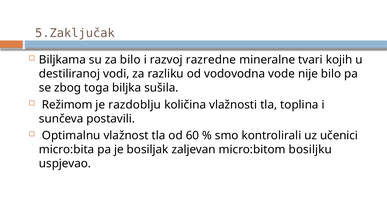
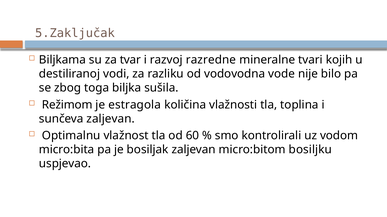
za bilo: bilo -> tvar
razdoblju: razdoblju -> estragola
sunčeva postavili: postavili -> zaljevan
učenici: učenici -> vodom
